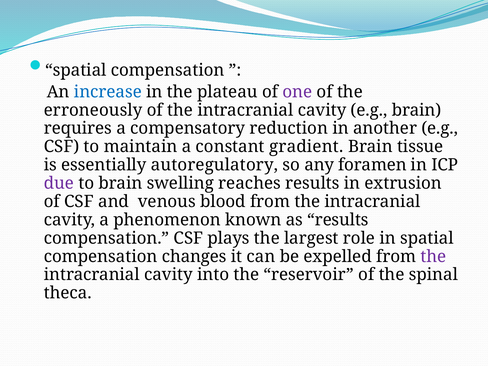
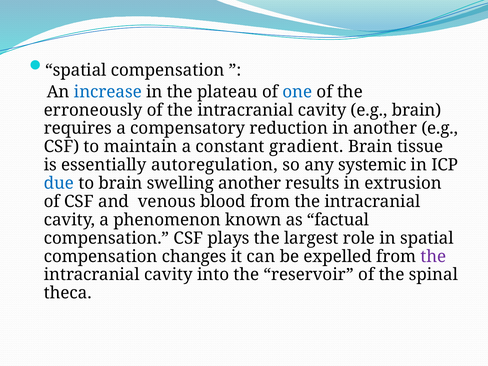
one colour: purple -> blue
autoregulatory: autoregulatory -> autoregulation
foramen: foramen -> systemic
due colour: purple -> blue
swelling reaches: reaches -> another
as results: results -> factual
